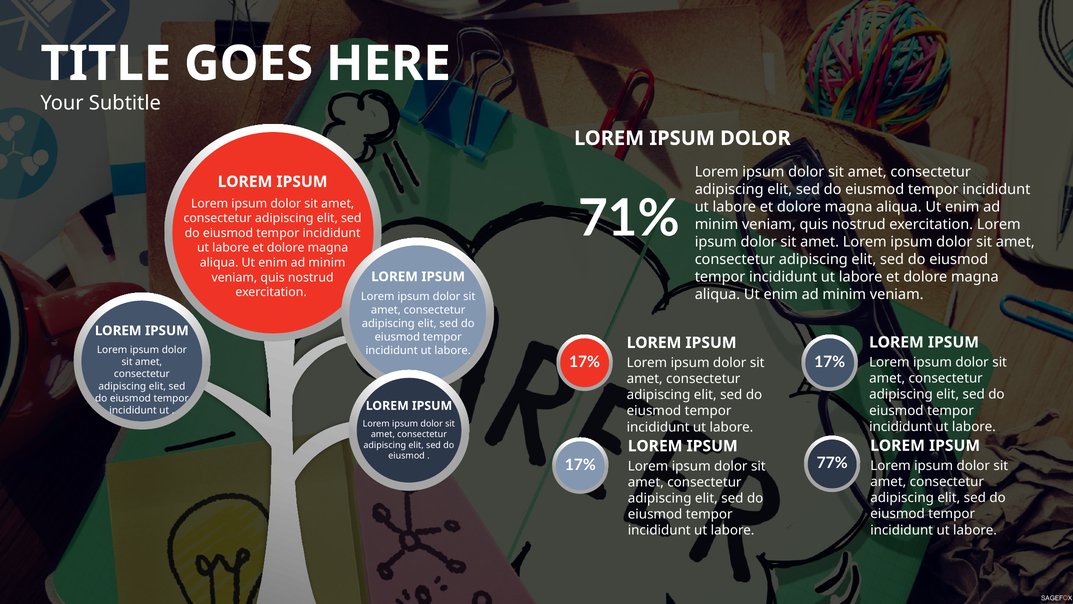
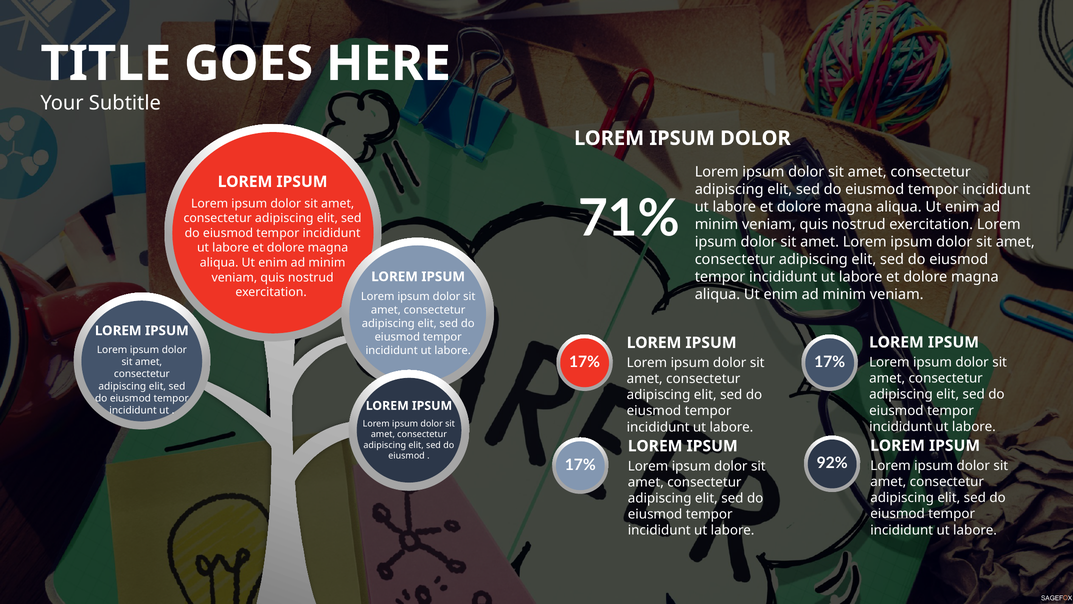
77%: 77% -> 92%
